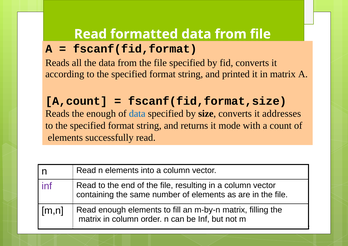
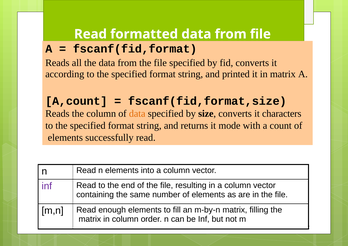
the enough: enough -> column
data at (137, 114) colour: blue -> orange
addresses: addresses -> characters
